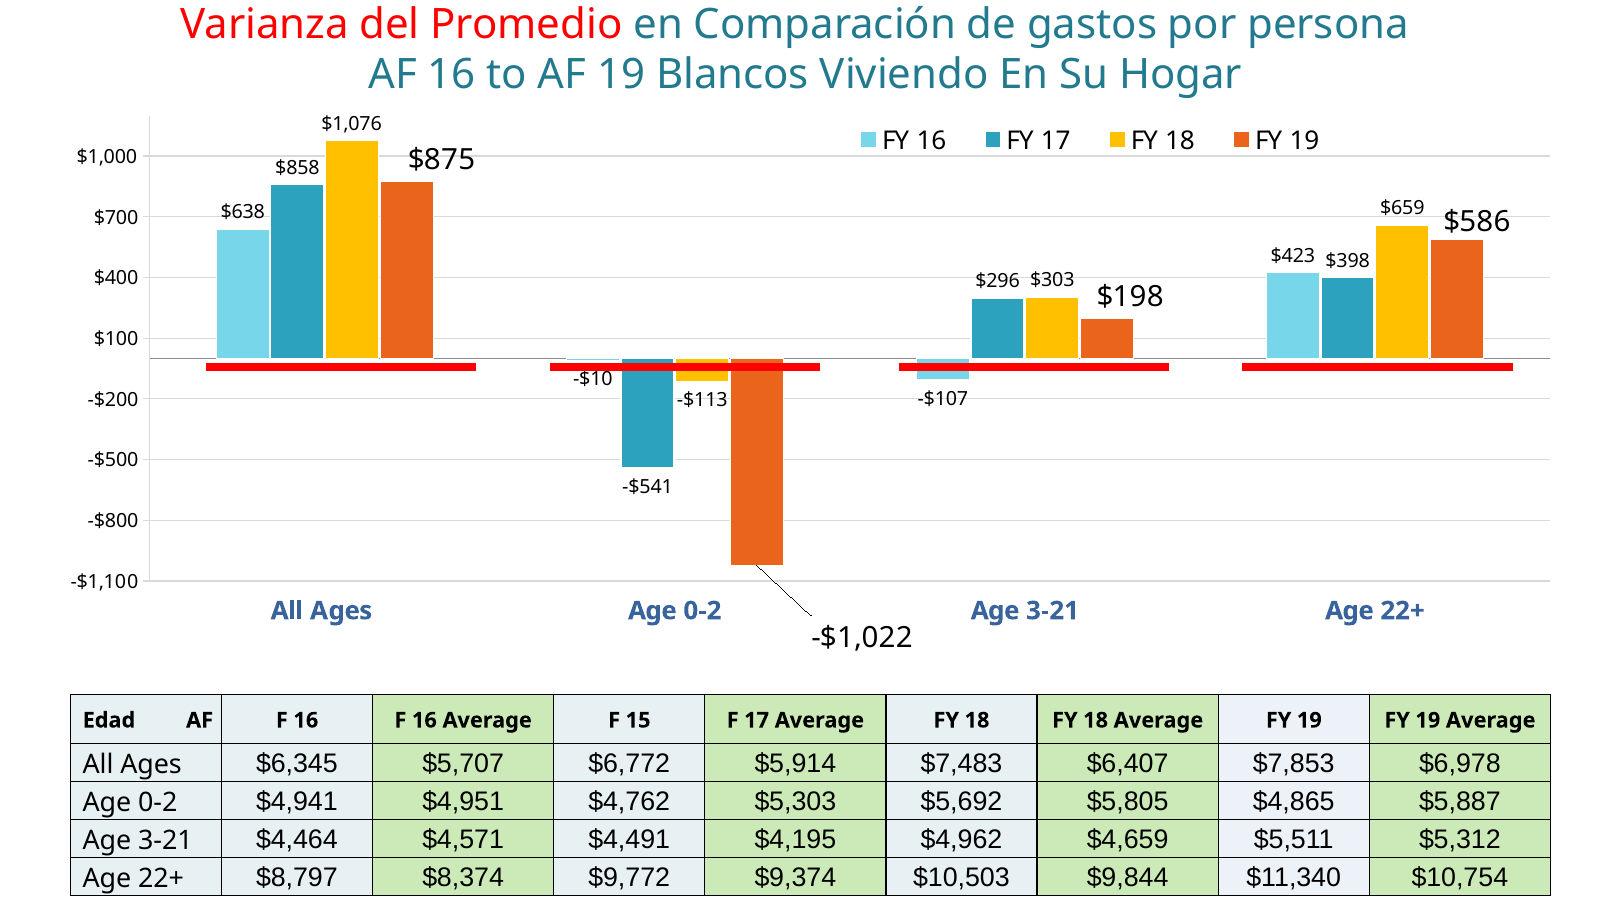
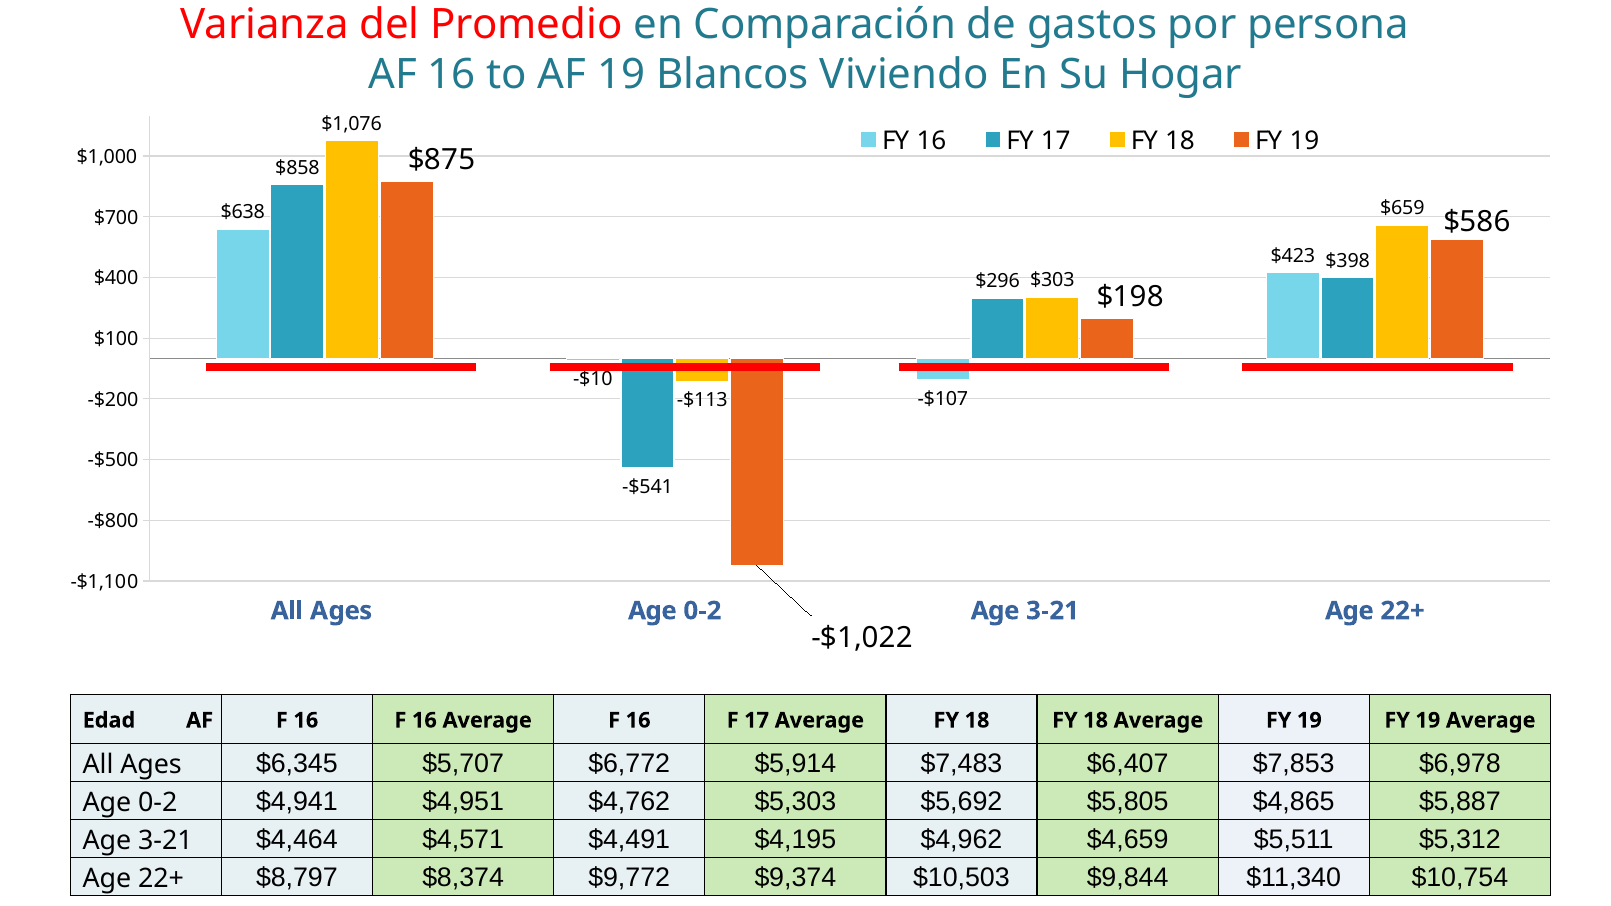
Average F 15: 15 -> 16
